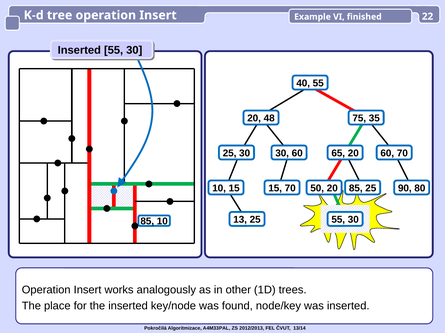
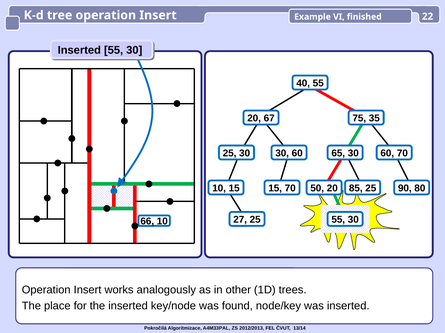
48: 48 -> 67
65 20: 20 -> 30
13: 13 -> 27
85 at (147, 222): 85 -> 66
